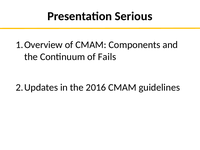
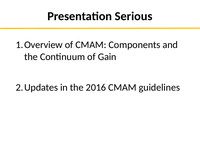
Fails: Fails -> Gain
